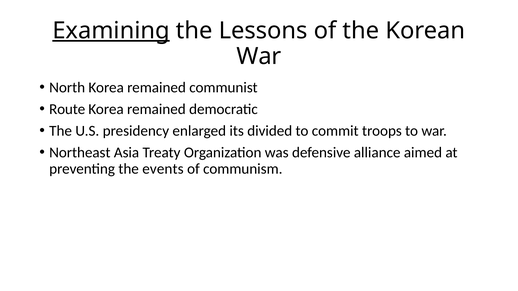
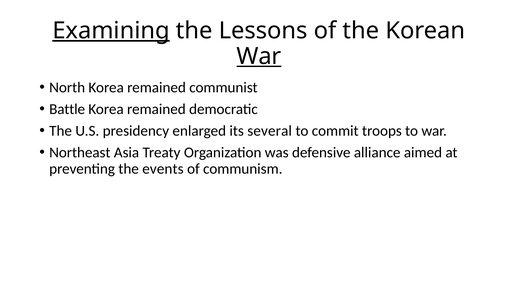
War at (259, 56) underline: none -> present
Route: Route -> Battle
divided: divided -> several
